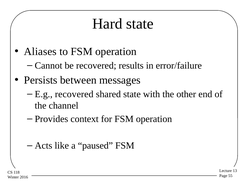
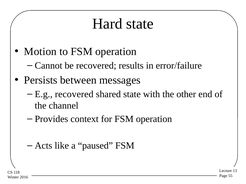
Aliases: Aliases -> Motion
